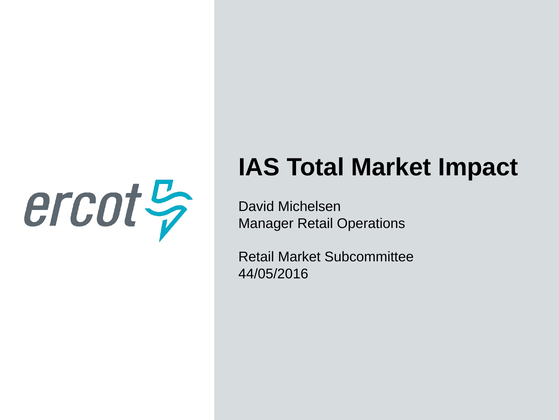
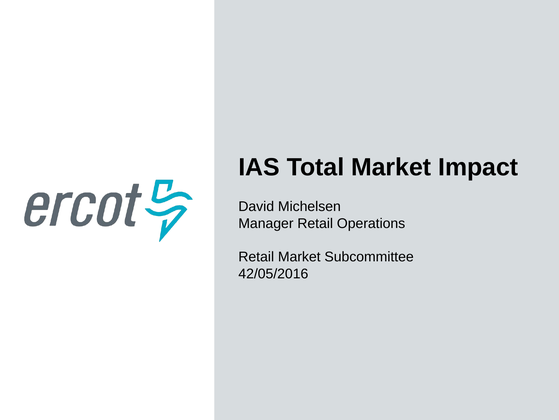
44/05/2016: 44/05/2016 -> 42/05/2016
